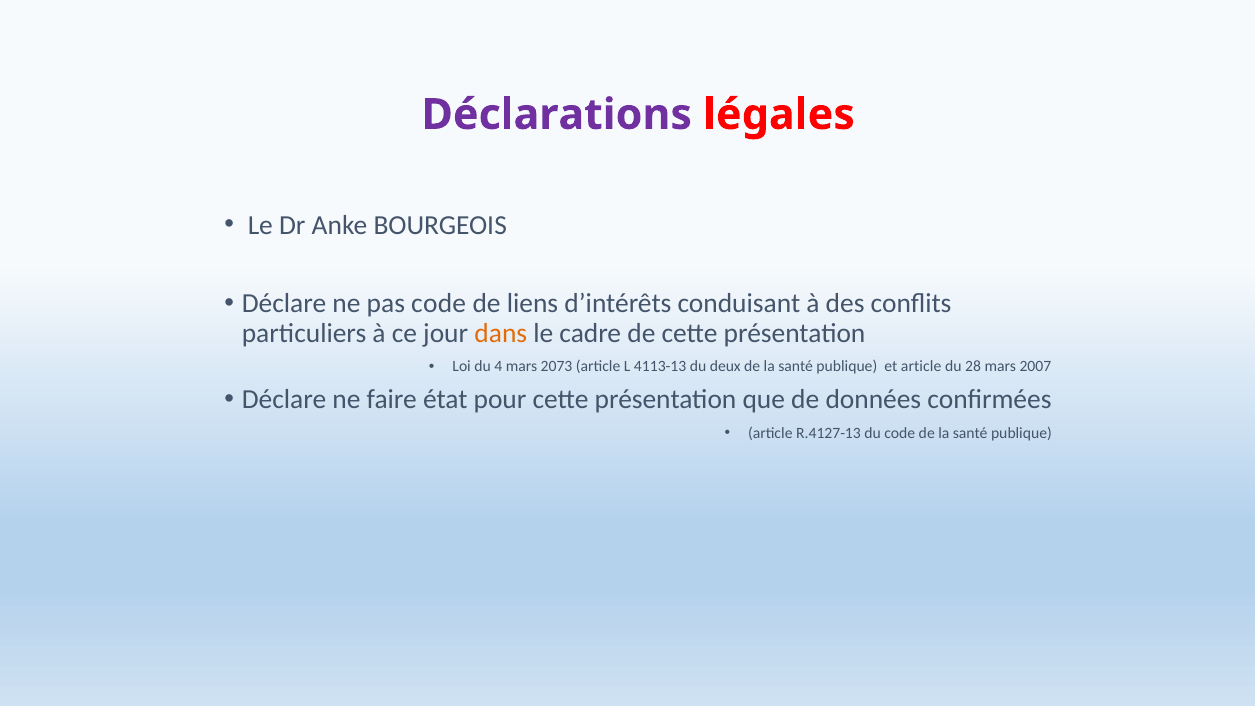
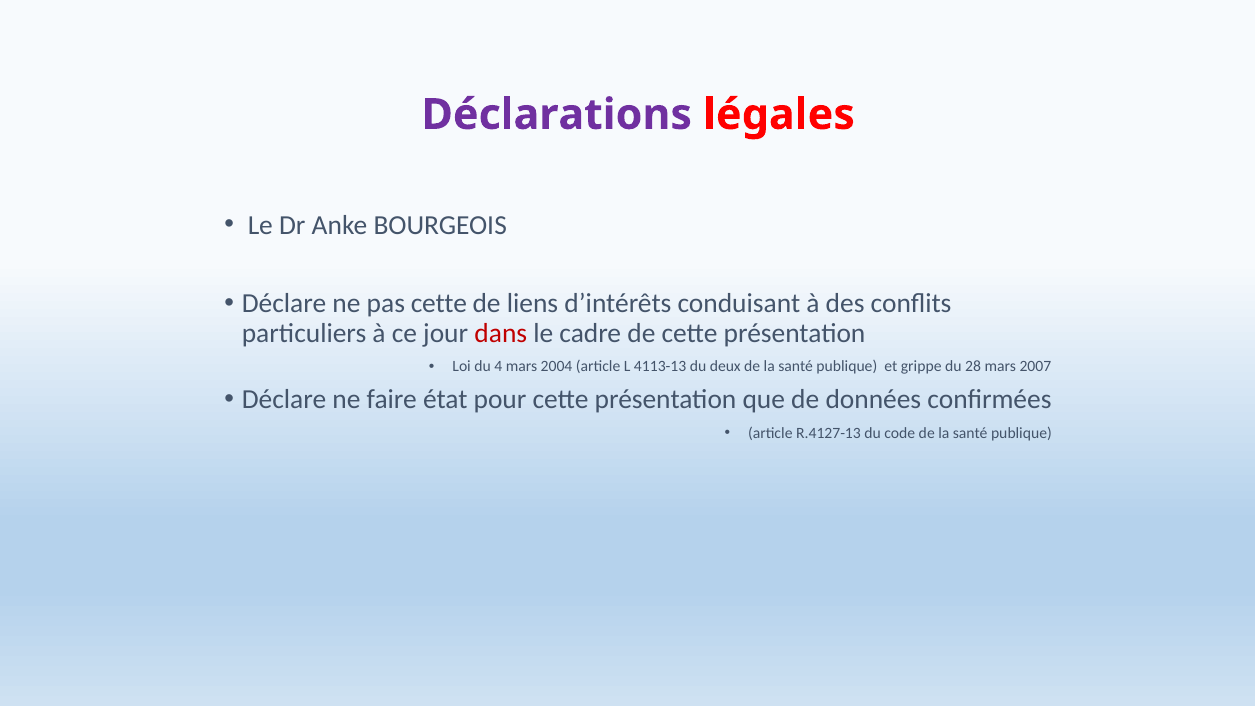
pas code: code -> cette
dans colour: orange -> red
2073: 2073 -> 2004
et article: article -> grippe
